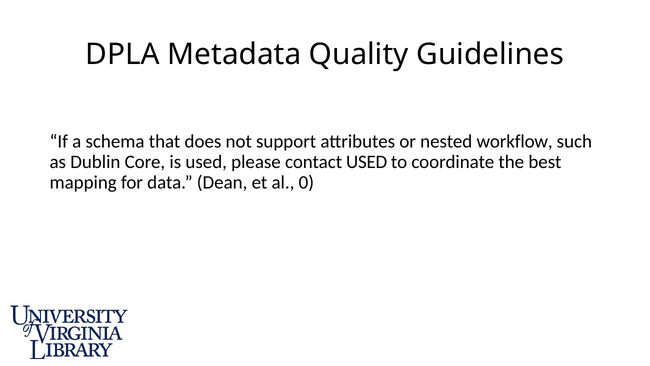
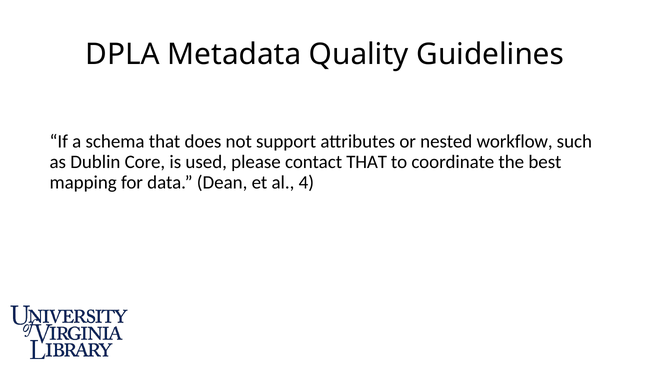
contact USED: USED -> THAT
0: 0 -> 4
